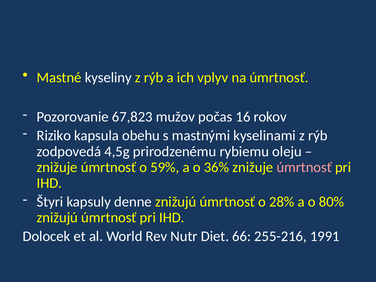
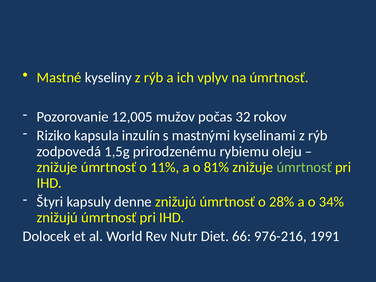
67,823: 67,823 -> 12,005
16: 16 -> 32
obehu: obehu -> inzulín
4,5g: 4,5g -> 1,5g
59%: 59% -> 11%
36%: 36% -> 81%
úmrtnosť at (304, 167) colour: pink -> light green
80%: 80% -> 34%
255-216: 255-216 -> 976-216
